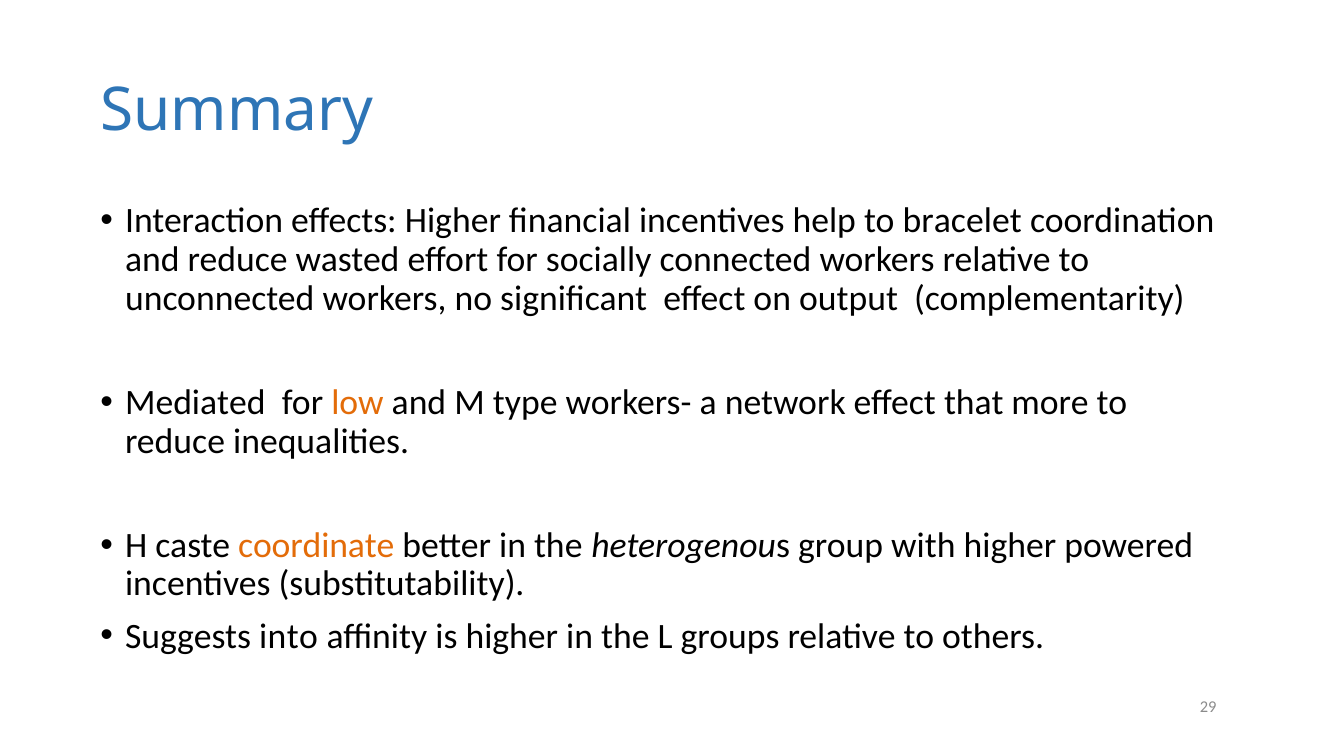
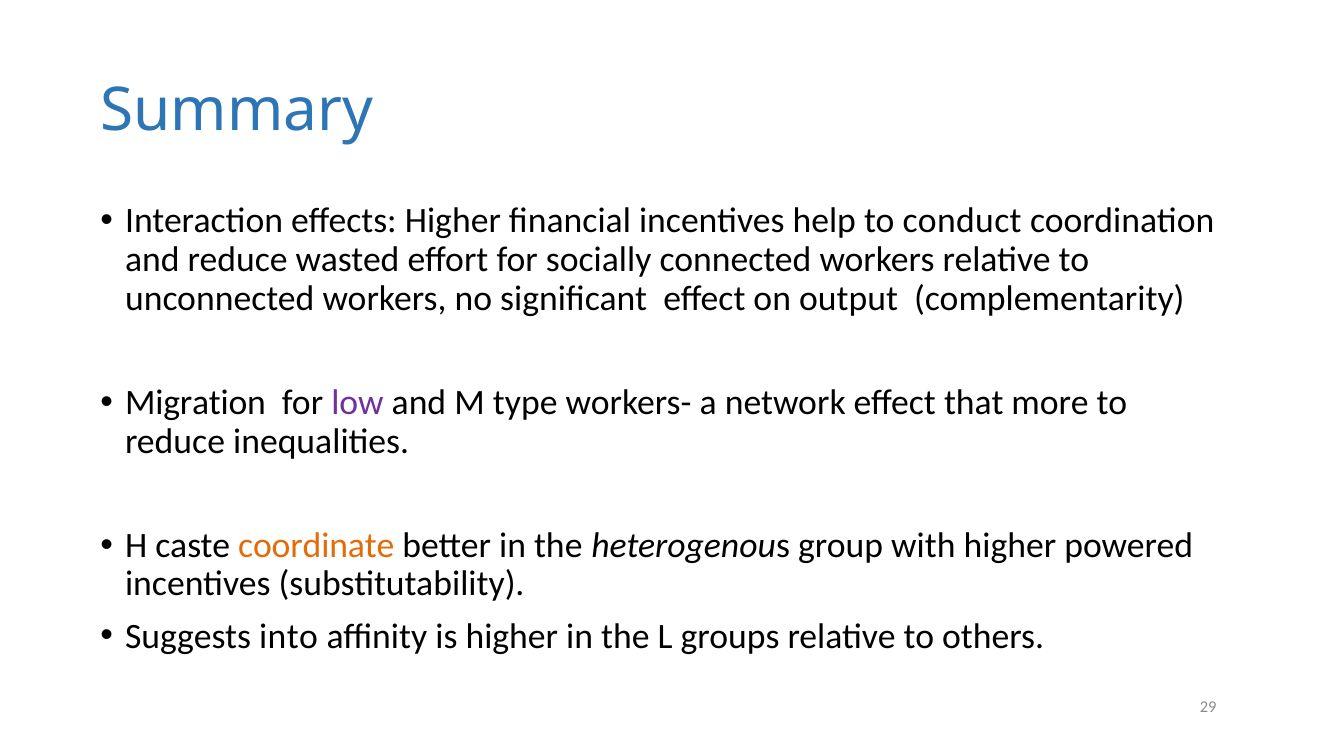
bracelet: bracelet -> conduct
Mediated: Mediated -> Migration
low colour: orange -> purple
